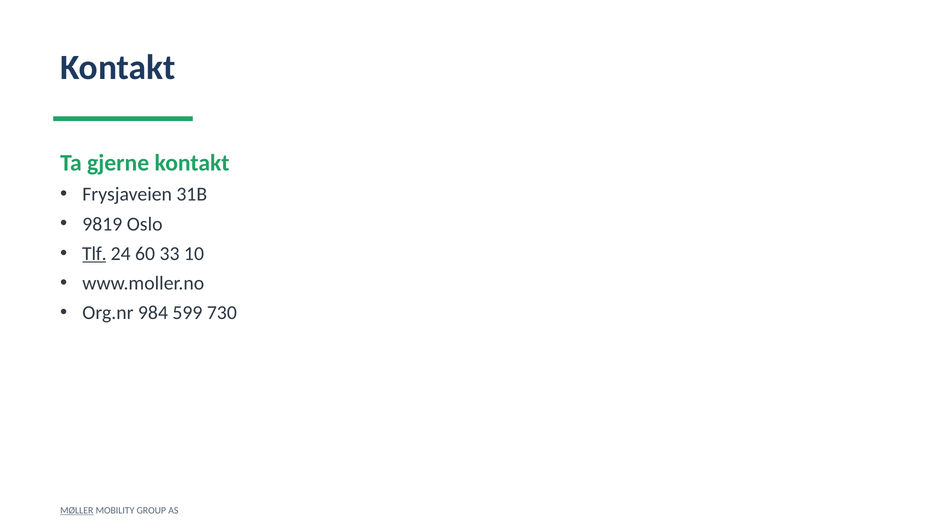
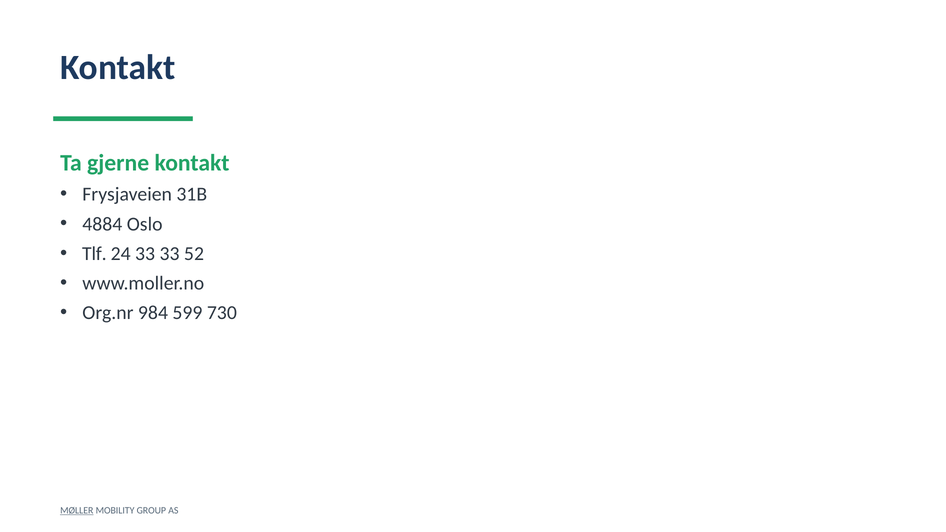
9819: 9819 -> 4884
Tlf underline: present -> none
24 60: 60 -> 33
10: 10 -> 52
